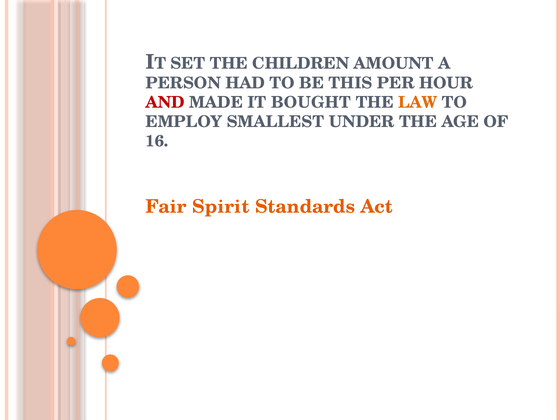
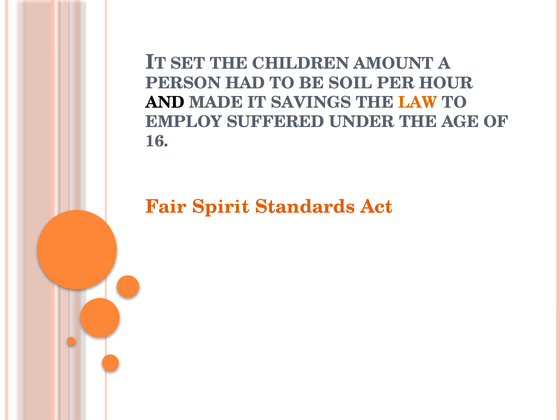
THIS: THIS -> SOIL
AND colour: red -> black
BOUGHT: BOUGHT -> SAVINGS
SMALLEST: SMALLEST -> SUFFERED
